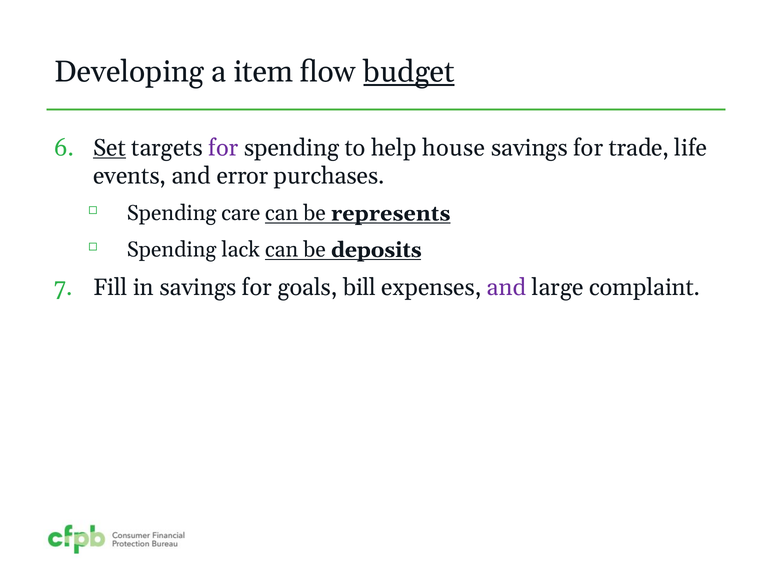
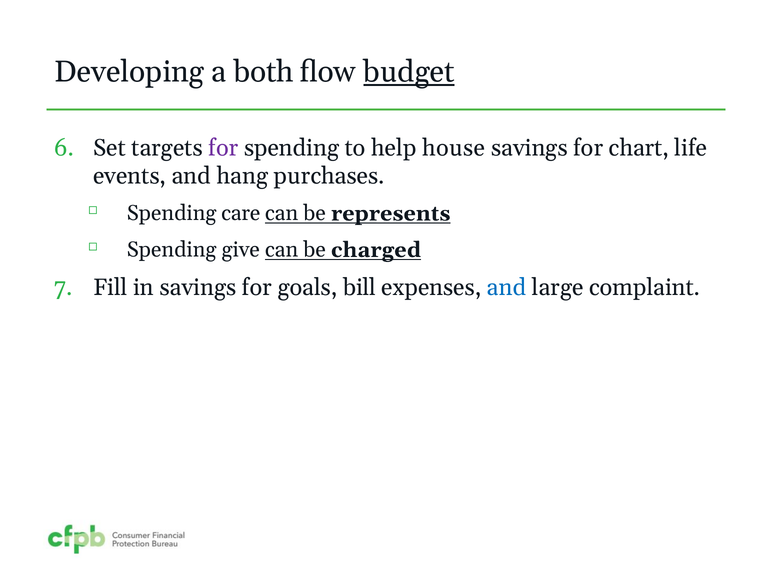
item: item -> both
Set underline: present -> none
trade: trade -> chart
error: error -> hang
lack: lack -> give
deposits: deposits -> charged
and at (507, 287) colour: purple -> blue
